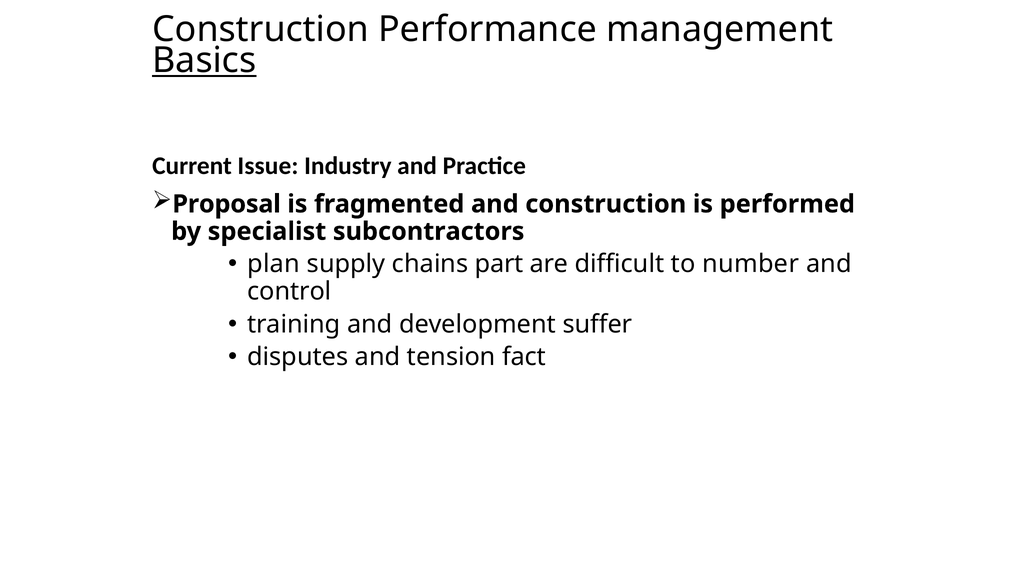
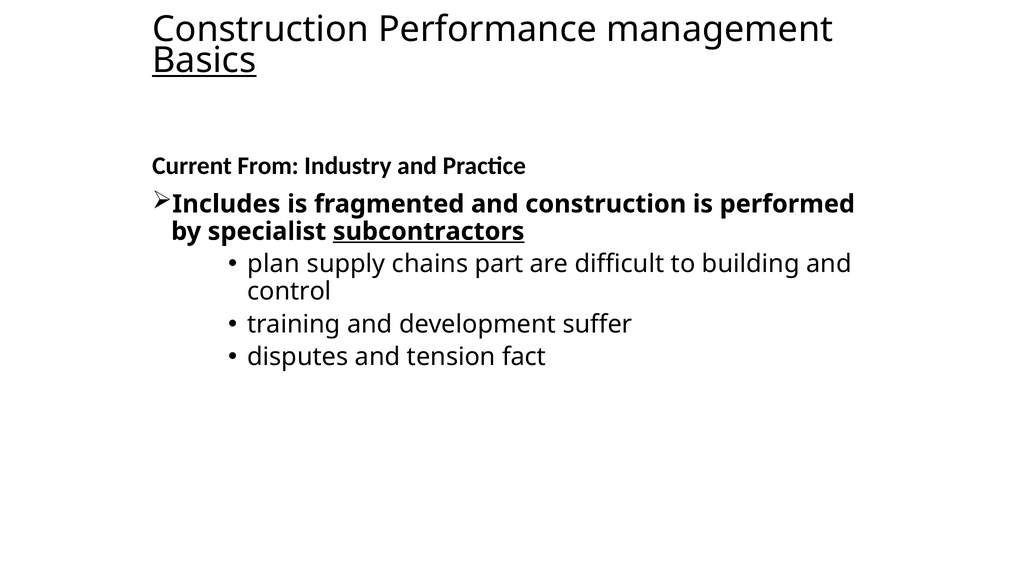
Issue: Issue -> From
Proposal: Proposal -> Includes
subcontractors underline: none -> present
number: number -> building
